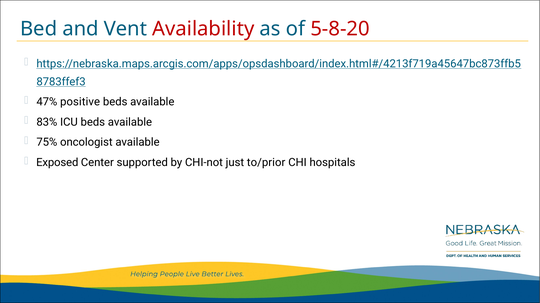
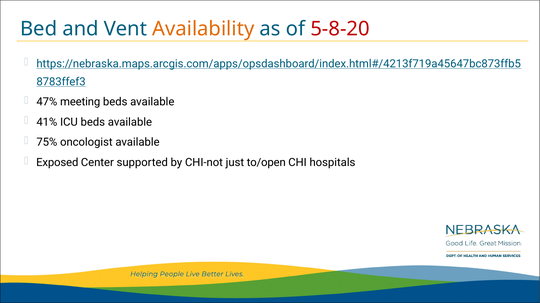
Availability colour: red -> orange
positive: positive -> meeting
83%: 83% -> 41%
to/prior: to/prior -> to/open
